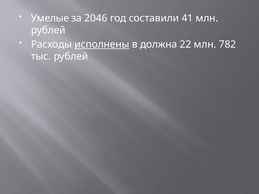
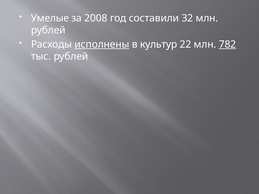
2046: 2046 -> 2008
41: 41 -> 32
должна: должна -> культур
782 underline: none -> present
